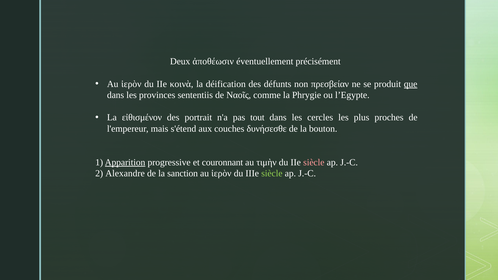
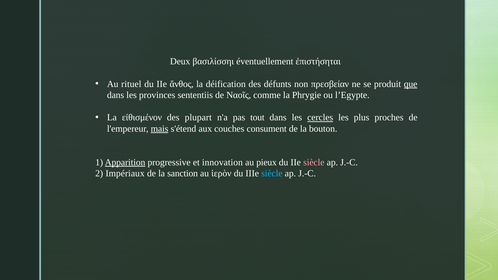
ἀποθέωσιν: ἀποθέωσιν -> βασιλίσσηι
précisément: précisément -> ἐπιστήσηται
ἱερὸν at (131, 84): ἱερὸν -> rituel
κοινὰ: κοινὰ -> ἄνθος
portrait: portrait -> plupart
cercles underline: none -> present
mais underline: none -> present
δυνήσεσθε: δυνήσεσθε -> consument
couronnant: couronnant -> innovation
τιμὴν: τιμὴν -> pieux
Alexandre: Alexandre -> Impériaux
siècle at (272, 174) colour: light green -> light blue
